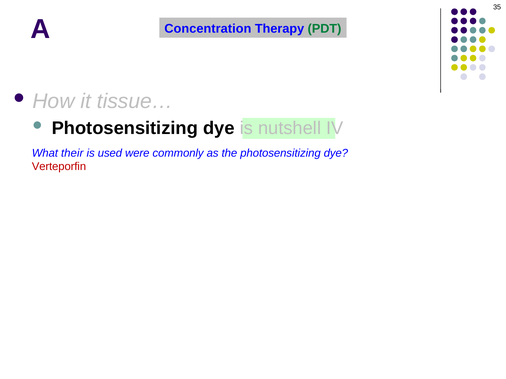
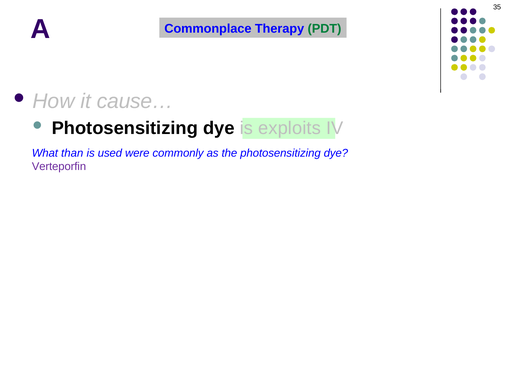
Concentration: Concentration -> Commonplace
tissue…: tissue… -> cause…
nutshell: nutshell -> exploits
their: their -> than
Verteporfin colour: red -> purple
